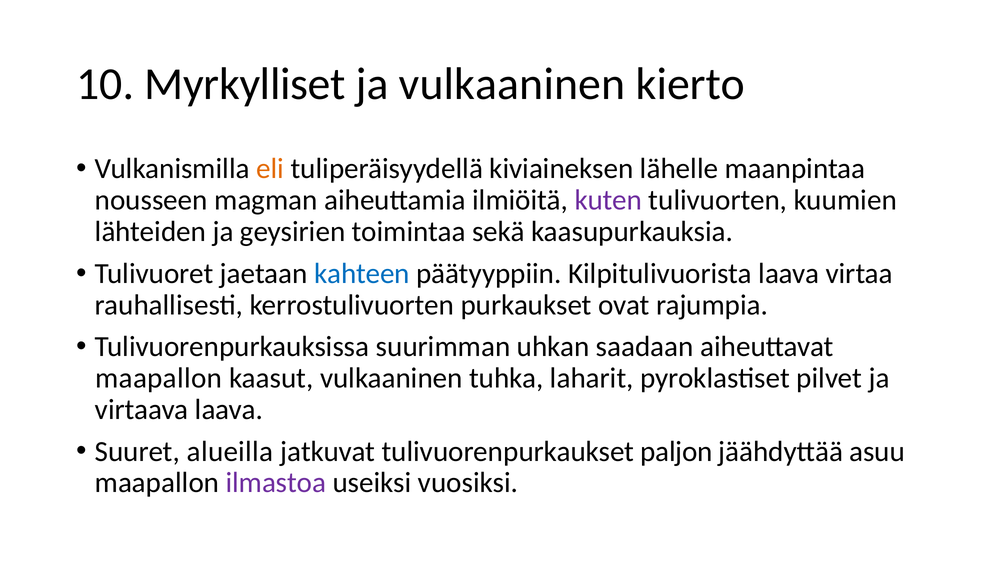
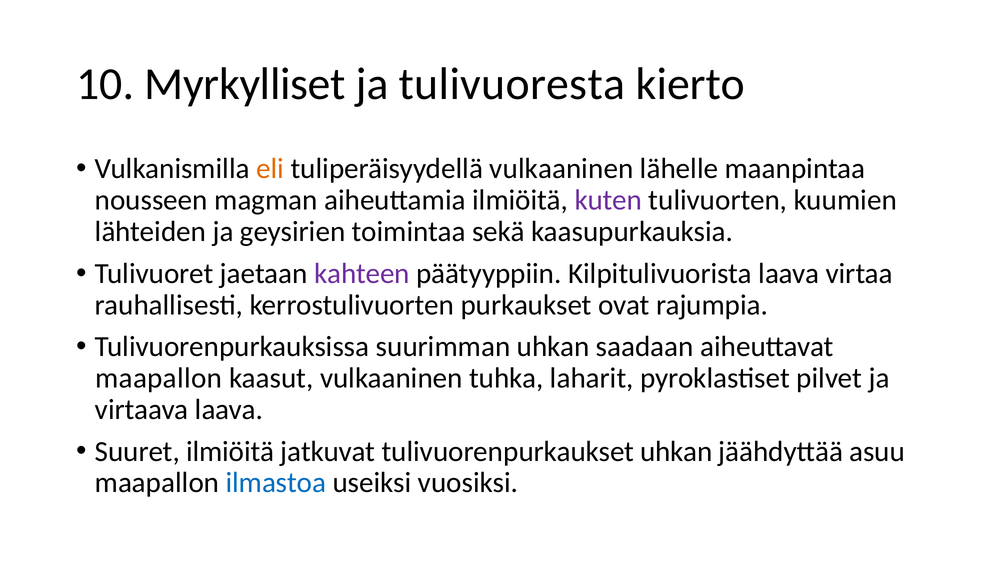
ja vulkaaninen: vulkaaninen -> tulivuoresta
tuliperäisyydellä kiviaineksen: kiviaineksen -> vulkaaninen
kahteen colour: blue -> purple
Suuret alueilla: alueilla -> ilmiöitä
tulivuorenpurkaukset paljon: paljon -> uhkan
ilmastoa colour: purple -> blue
